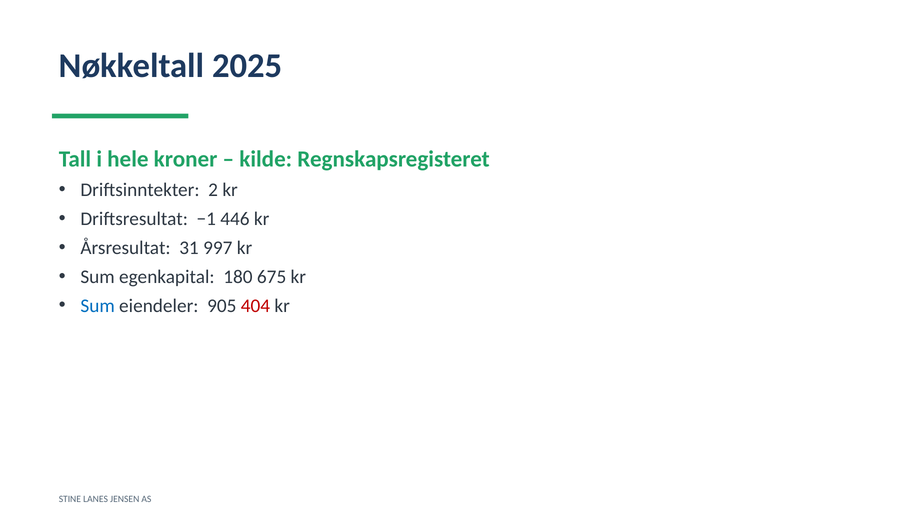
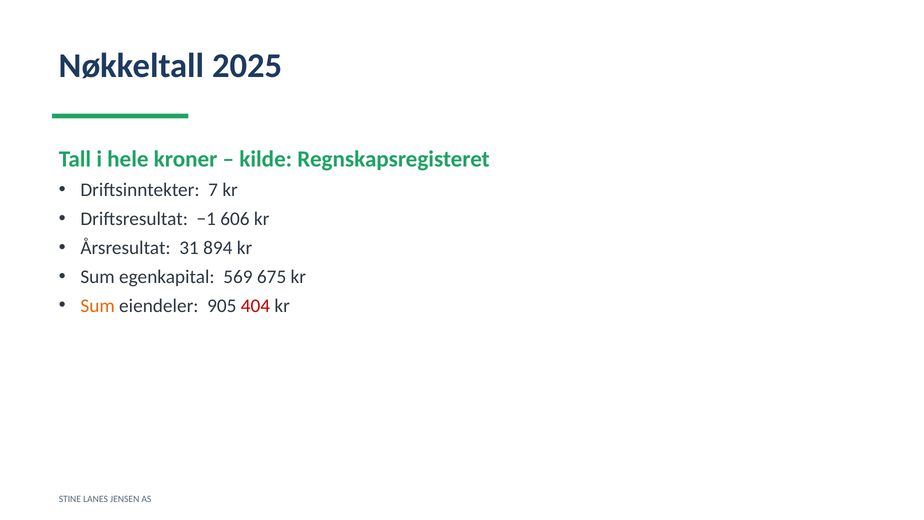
2: 2 -> 7
446: 446 -> 606
997: 997 -> 894
180: 180 -> 569
Sum at (98, 306) colour: blue -> orange
